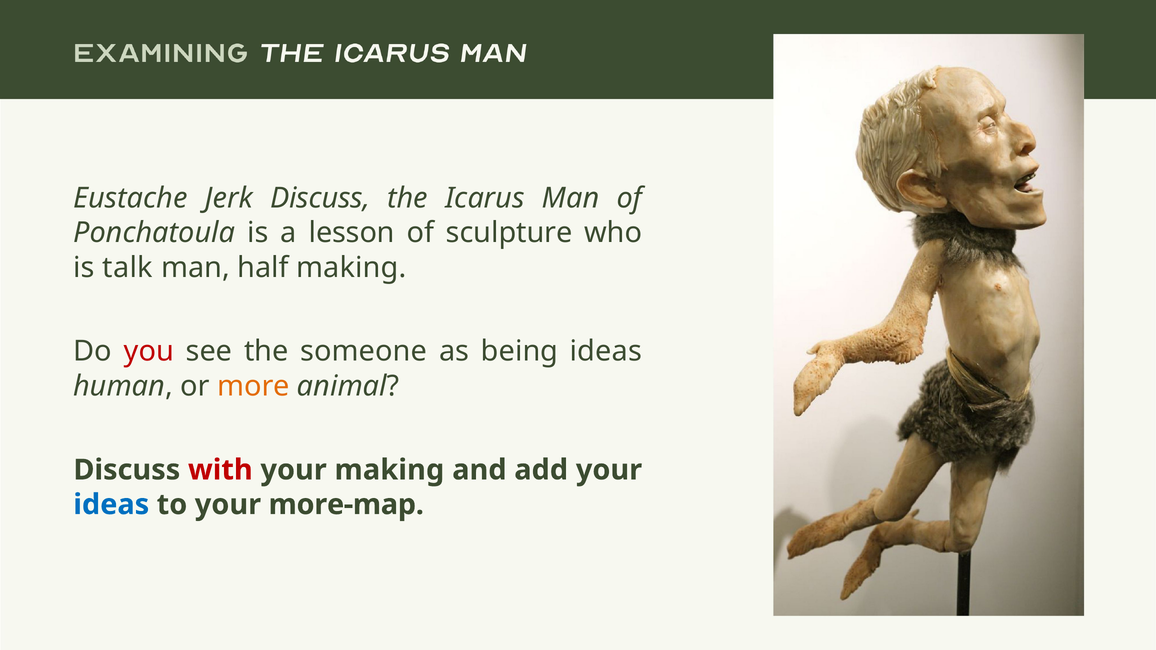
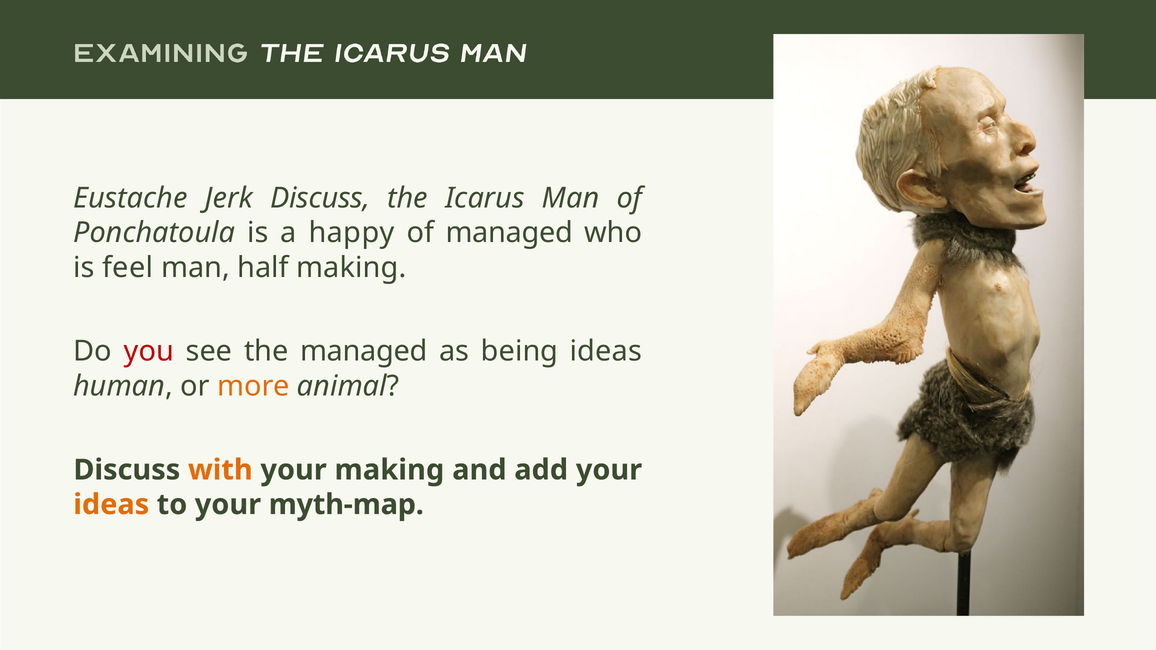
lesson: lesson -> happy
of sculpture: sculpture -> managed
talk: talk -> feel
the someone: someone -> managed
with colour: red -> orange
ideas at (111, 505) colour: blue -> orange
more-map: more-map -> myth-map
